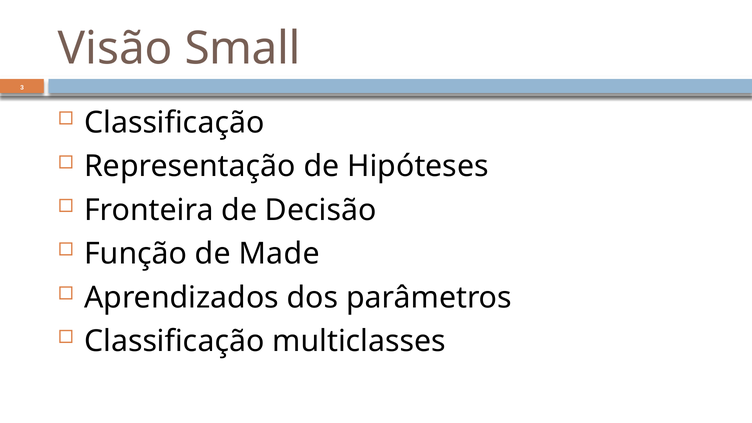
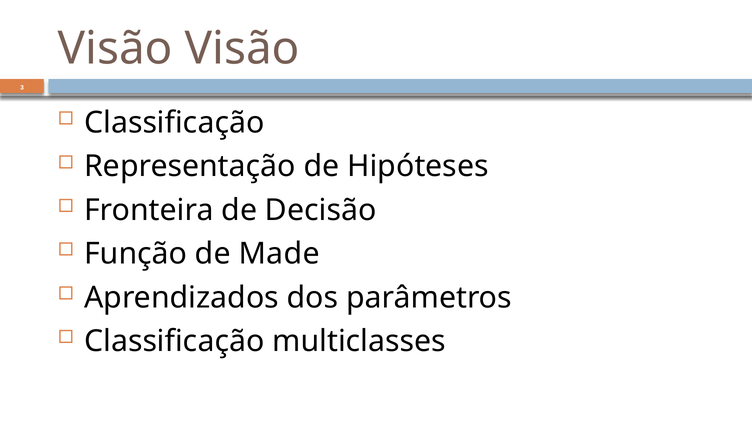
Visão Small: Small -> Visão
